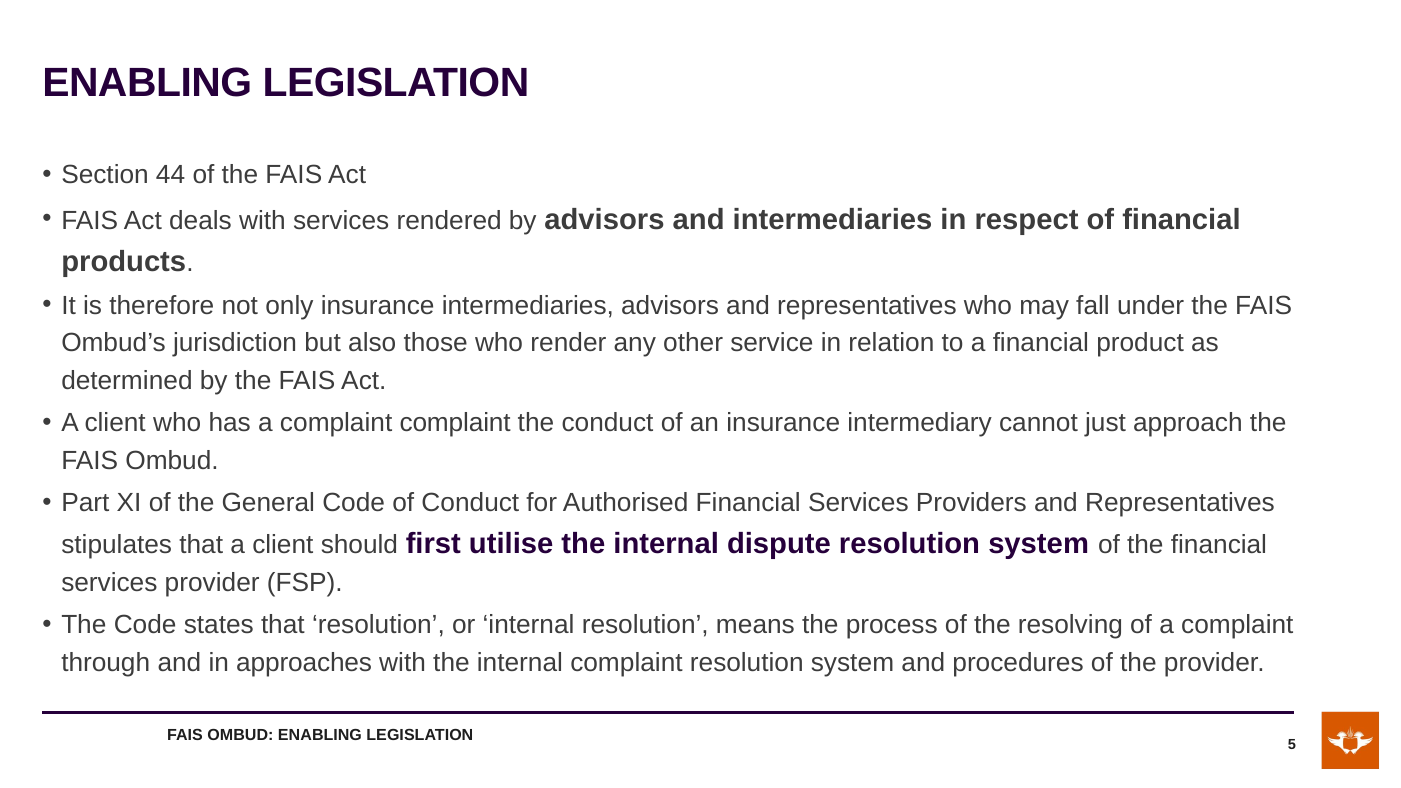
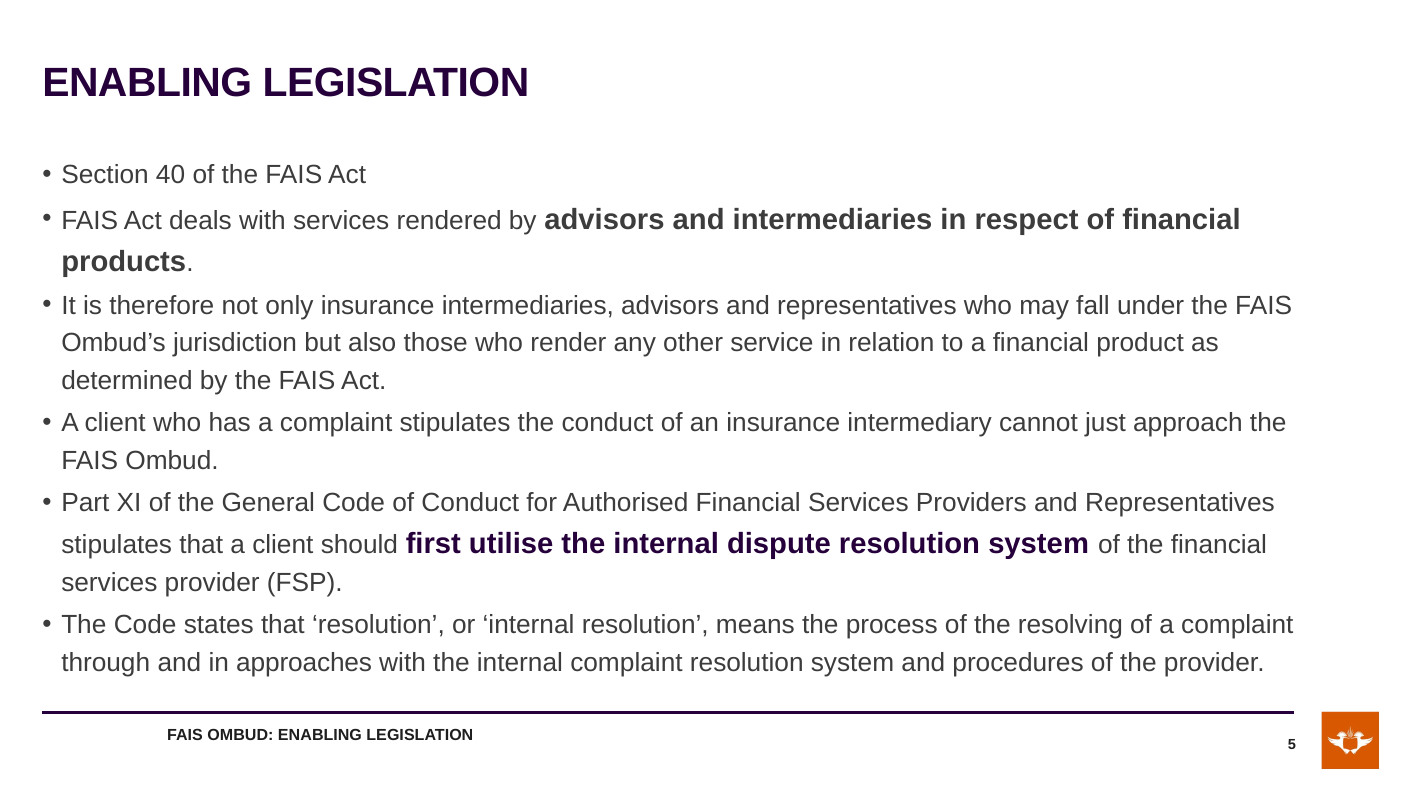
44: 44 -> 40
complaint complaint: complaint -> stipulates
